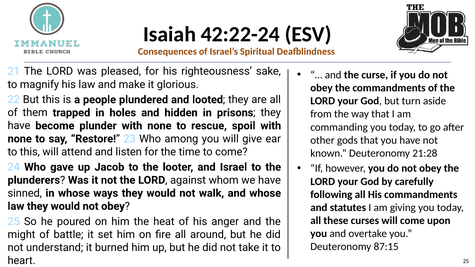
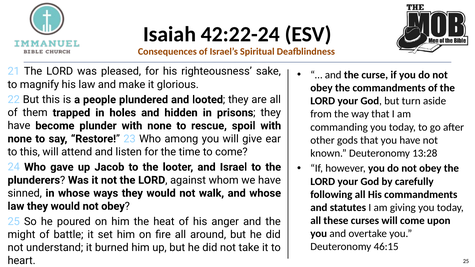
21:28: 21:28 -> 13:28
87:15: 87:15 -> 46:15
